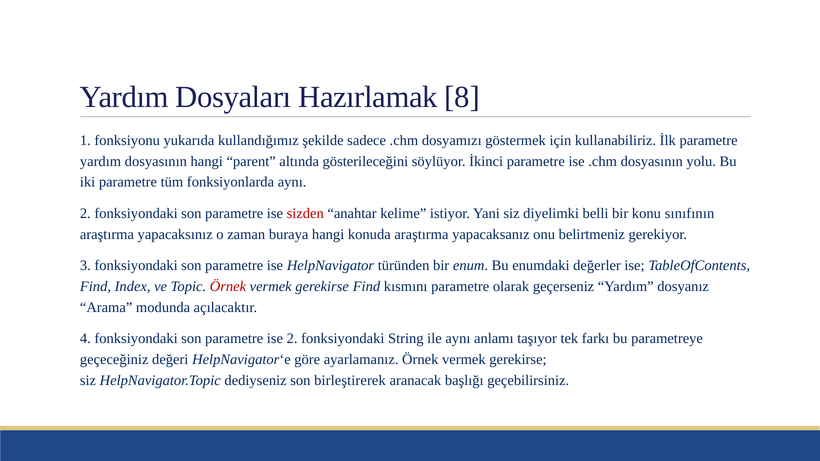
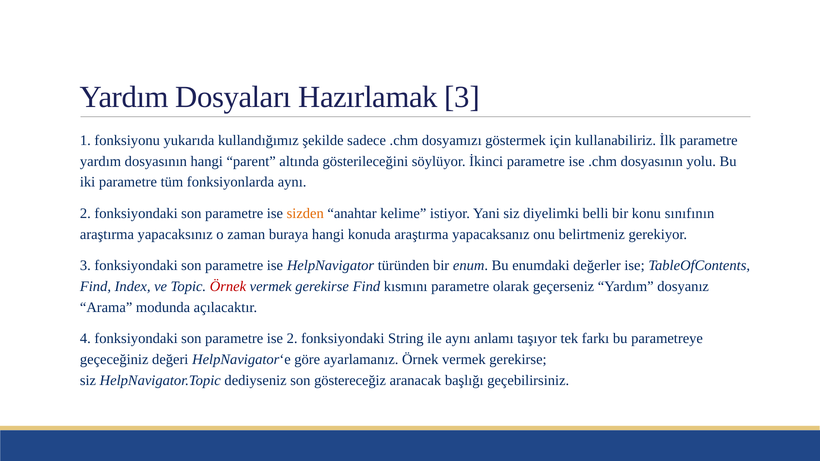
Hazırlamak 8: 8 -> 3
sizden colour: red -> orange
birleştirerek: birleştirerek -> göstereceğiz
